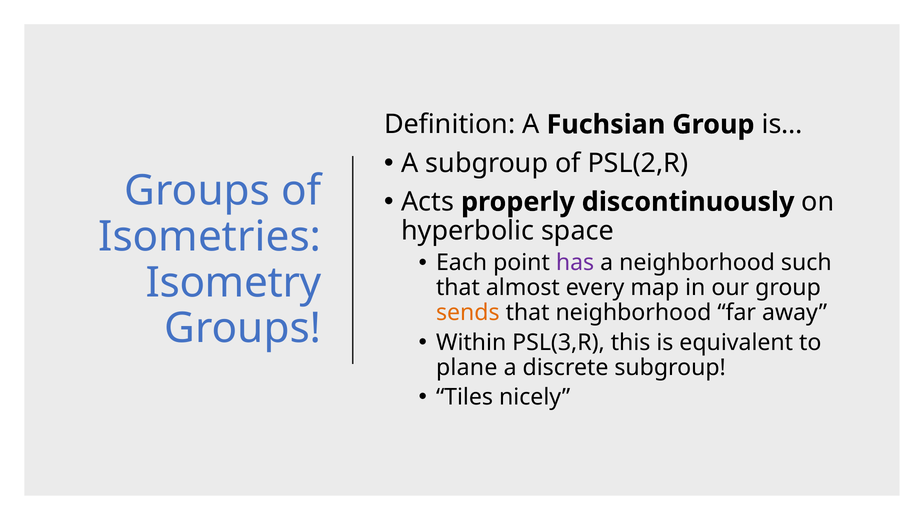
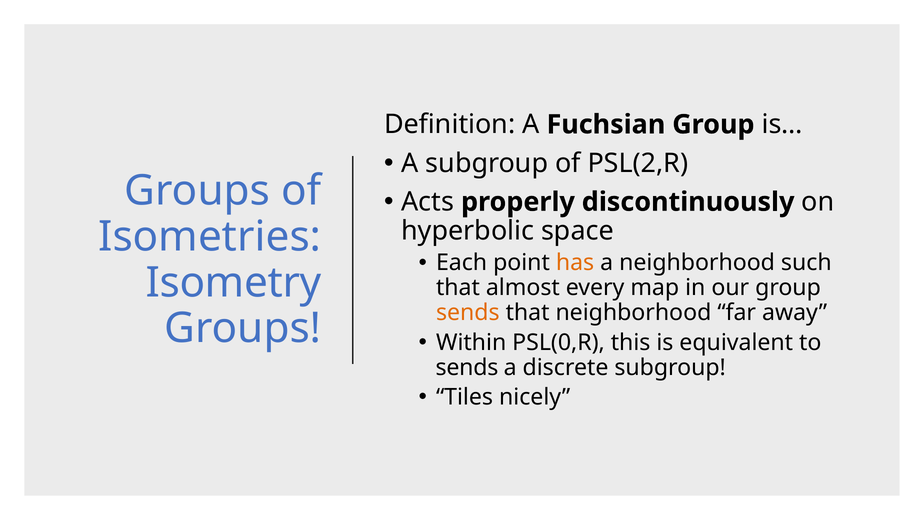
has colour: purple -> orange
PSL(3,R: PSL(3,R -> PSL(0,R
plane at (467, 367): plane -> sends
